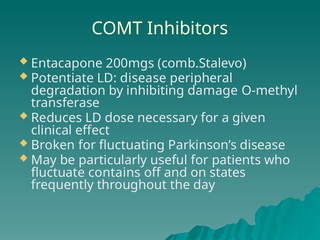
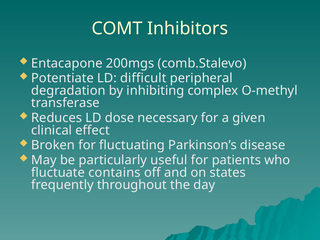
LD disease: disease -> difficult
damage: damage -> complex
